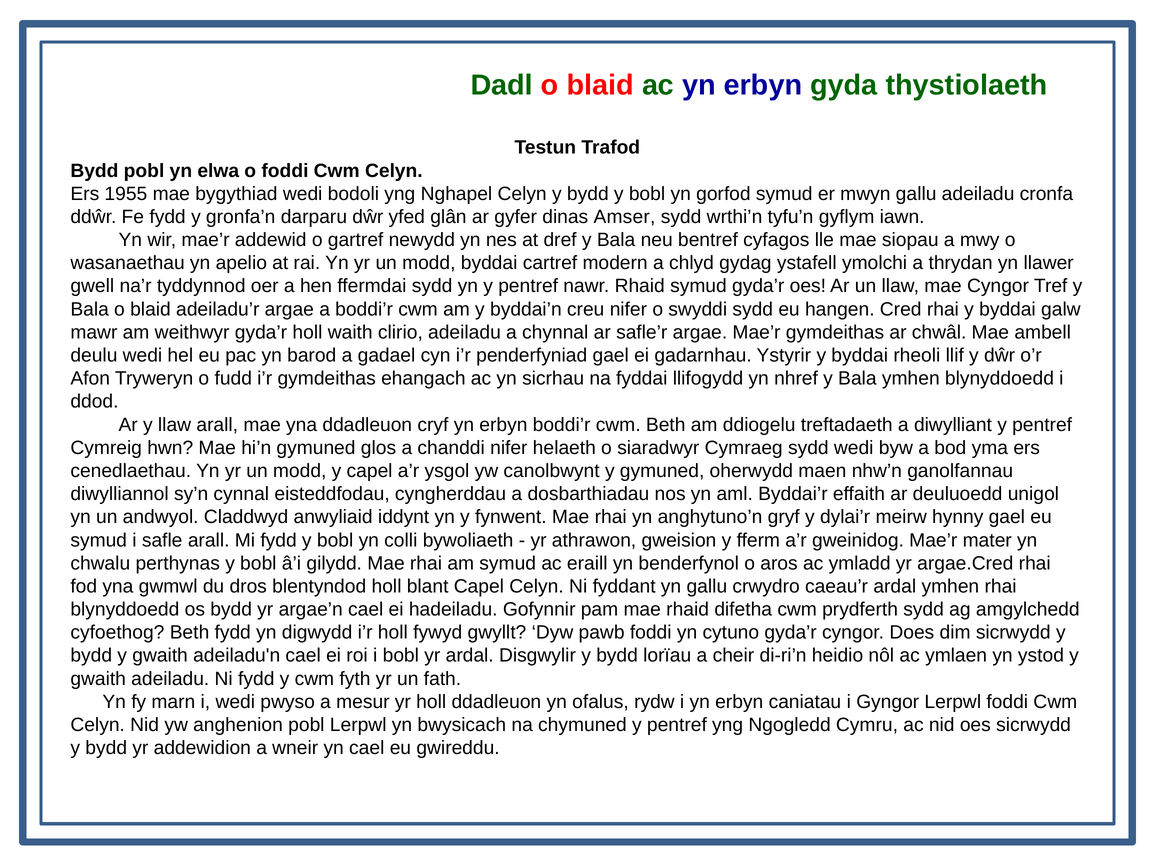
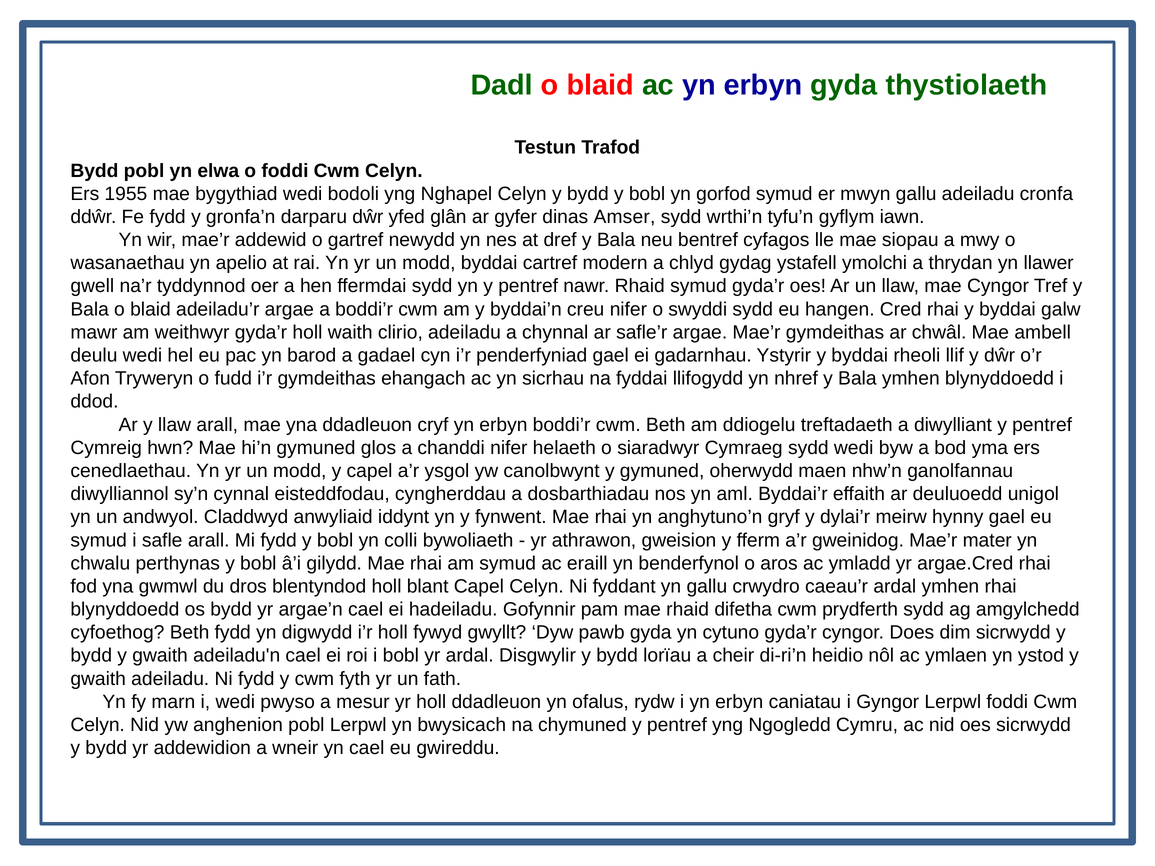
pawb foddi: foddi -> gyda
